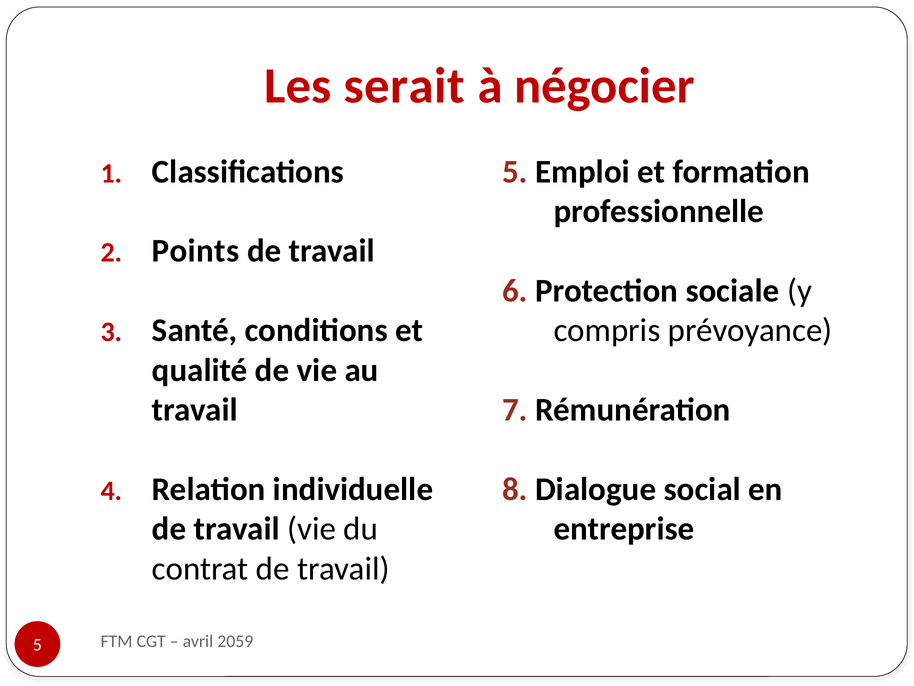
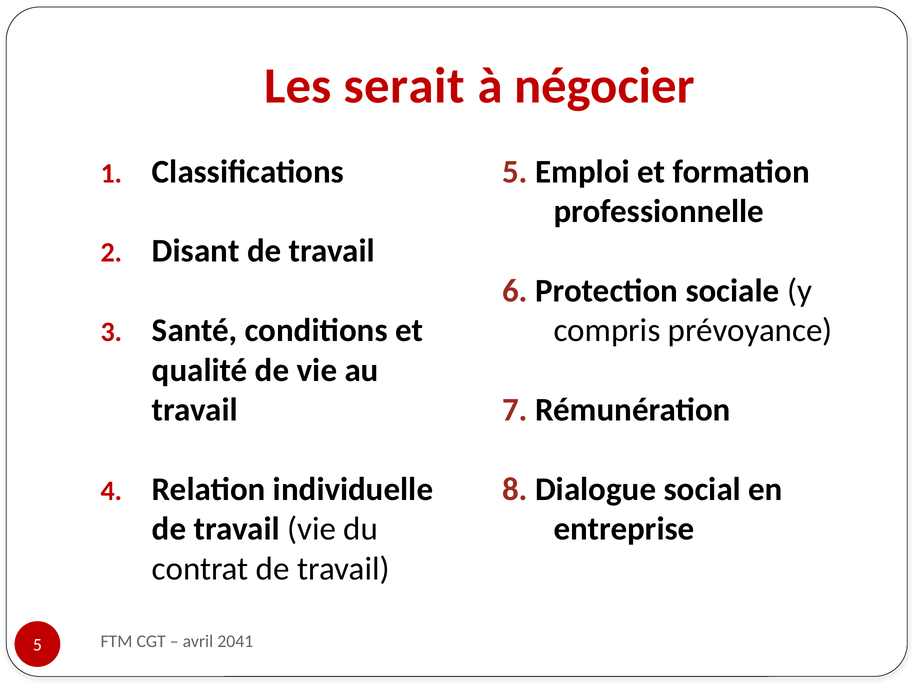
Points: Points -> Disant
2059: 2059 -> 2041
